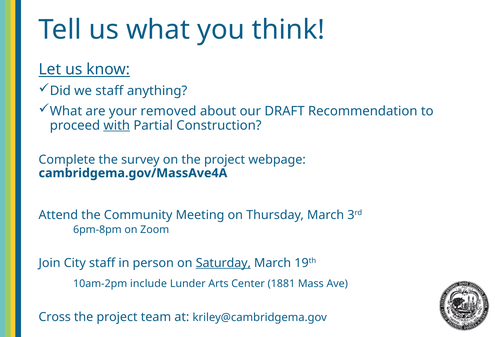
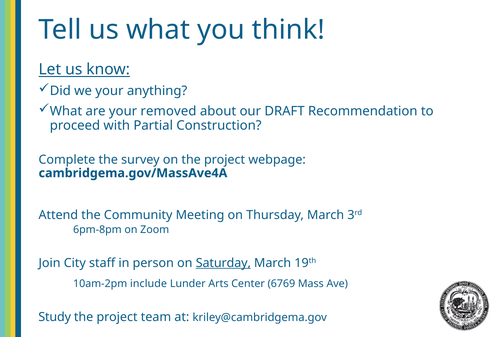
we staff: staff -> your
with underline: present -> none
1881: 1881 -> 6769
Cross: Cross -> Study
